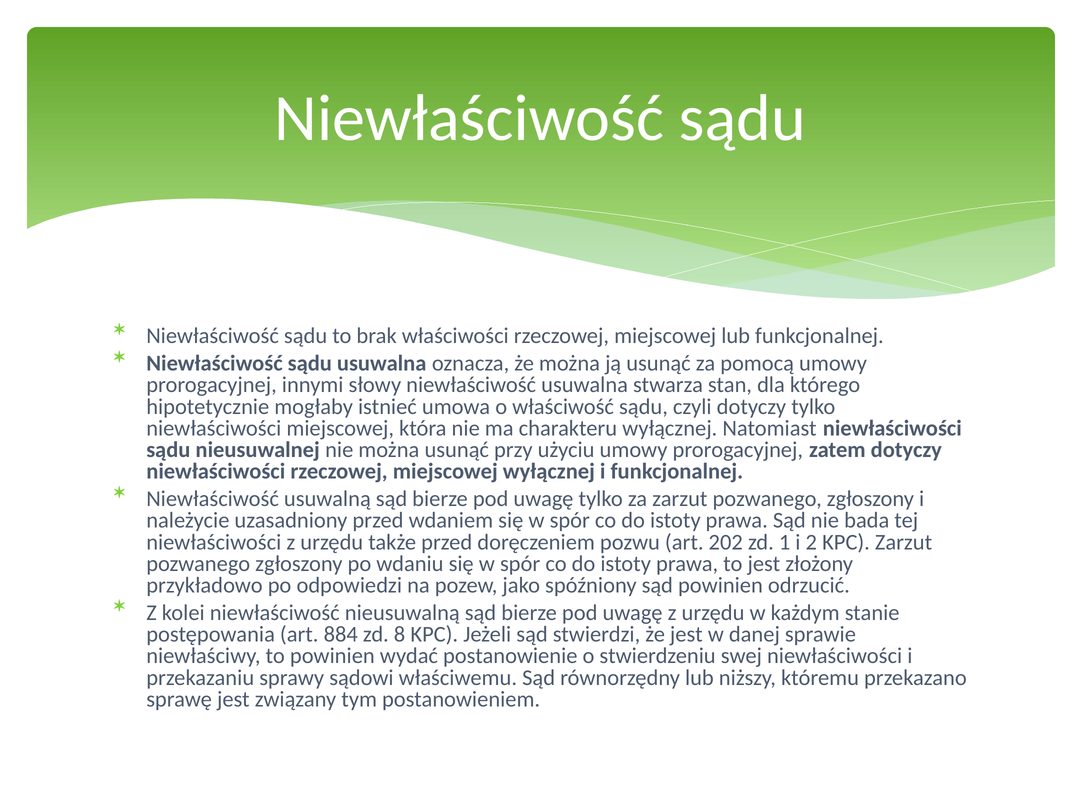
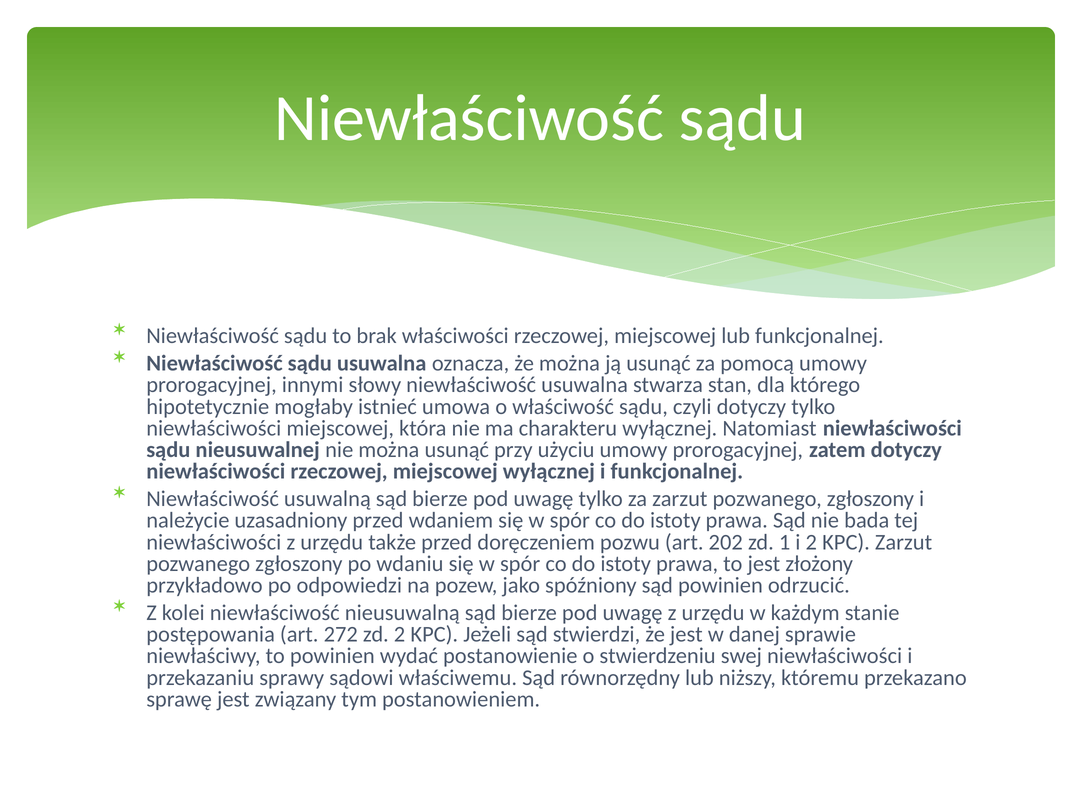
884: 884 -> 272
zd 8: 8 -> 2
